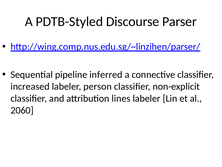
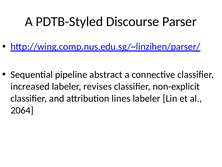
inferred: inferred -> abstract
person: person -> revises
2060: 2060 -> 2064
